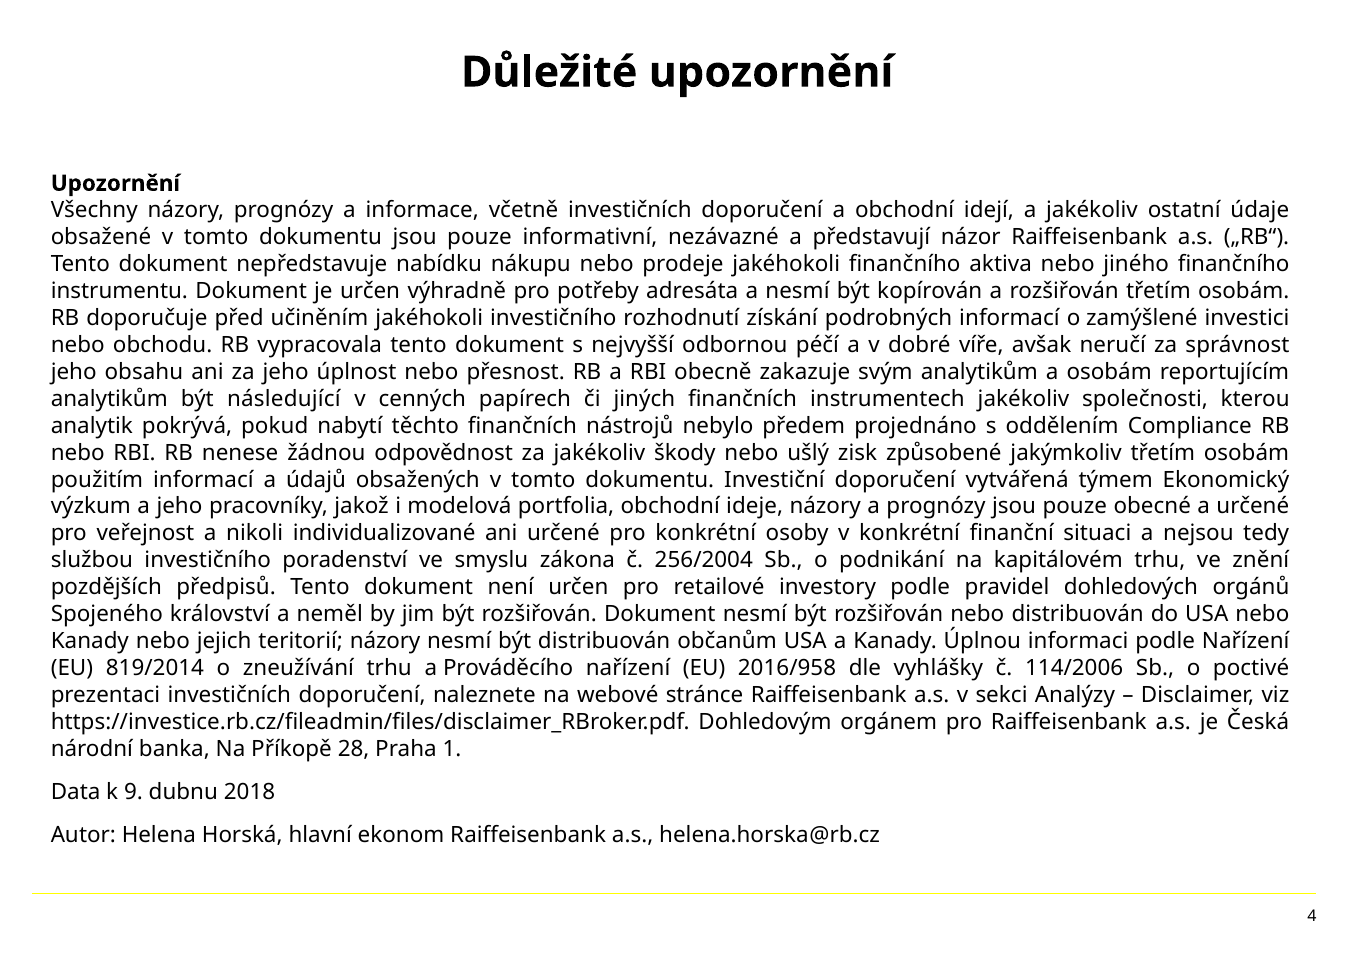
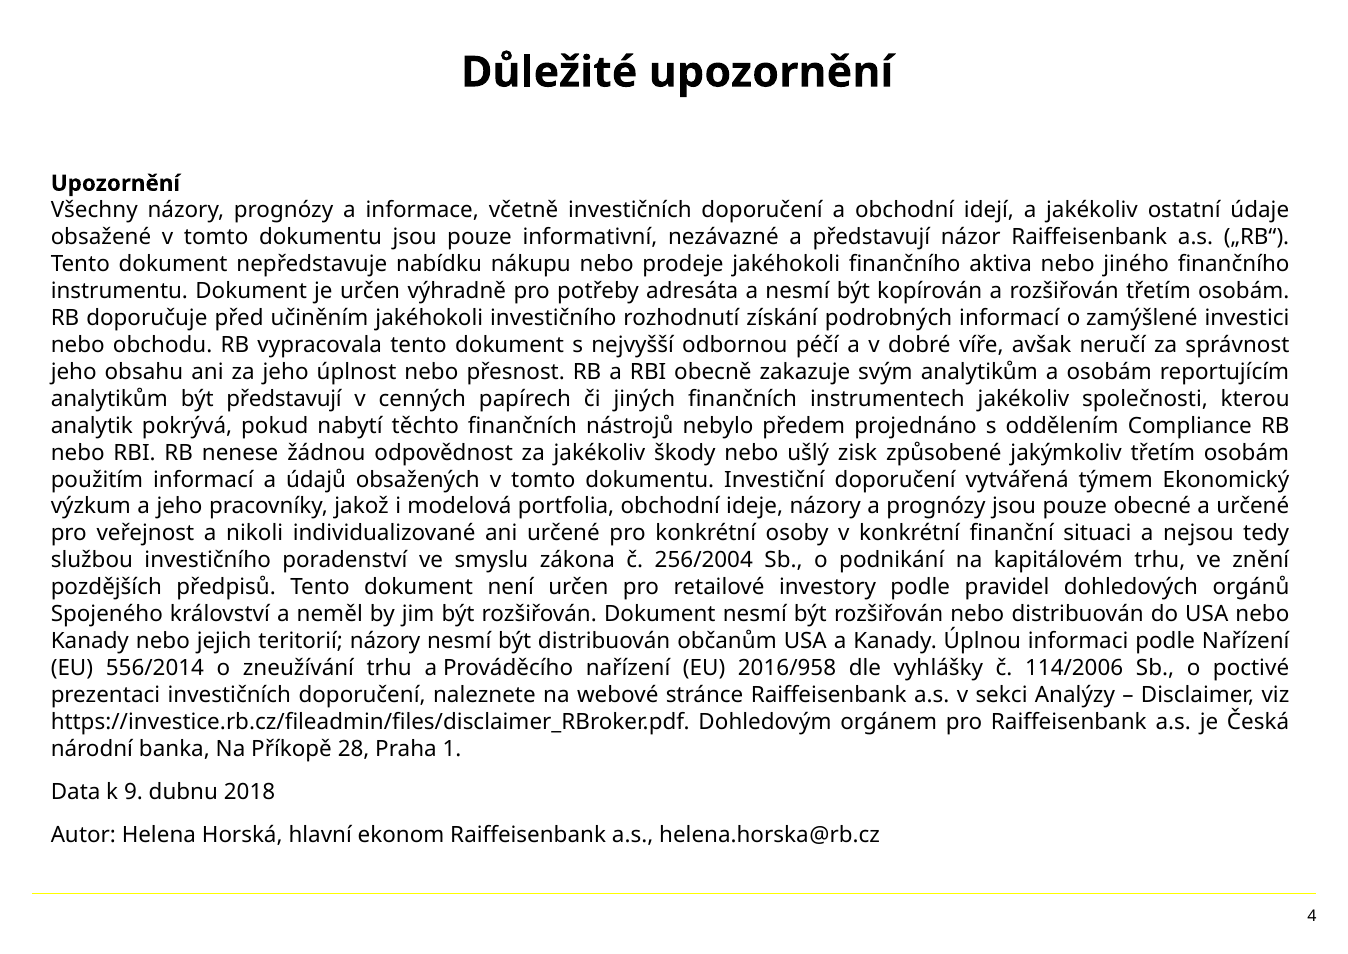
být následující: následující -> představují
819/2014: 819/2014 -> 556/2014
